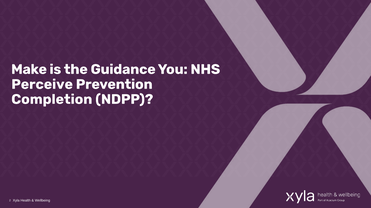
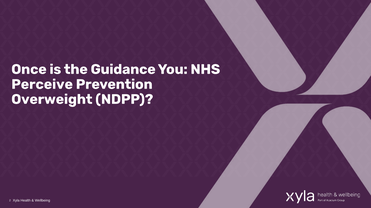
Make: Make -> Once
Completion: Completion -> Overweight
